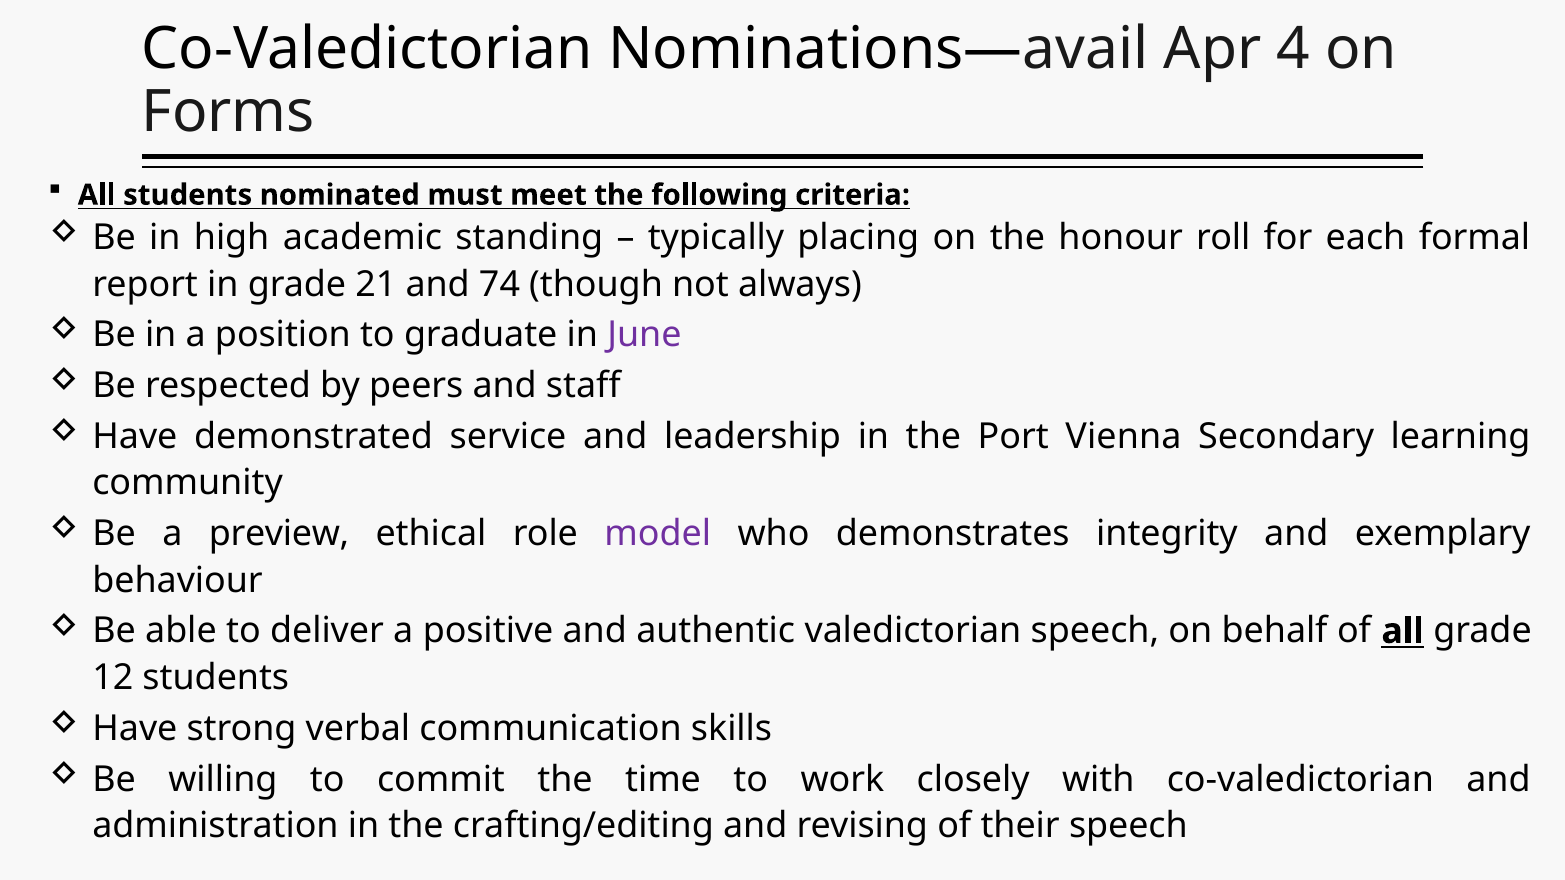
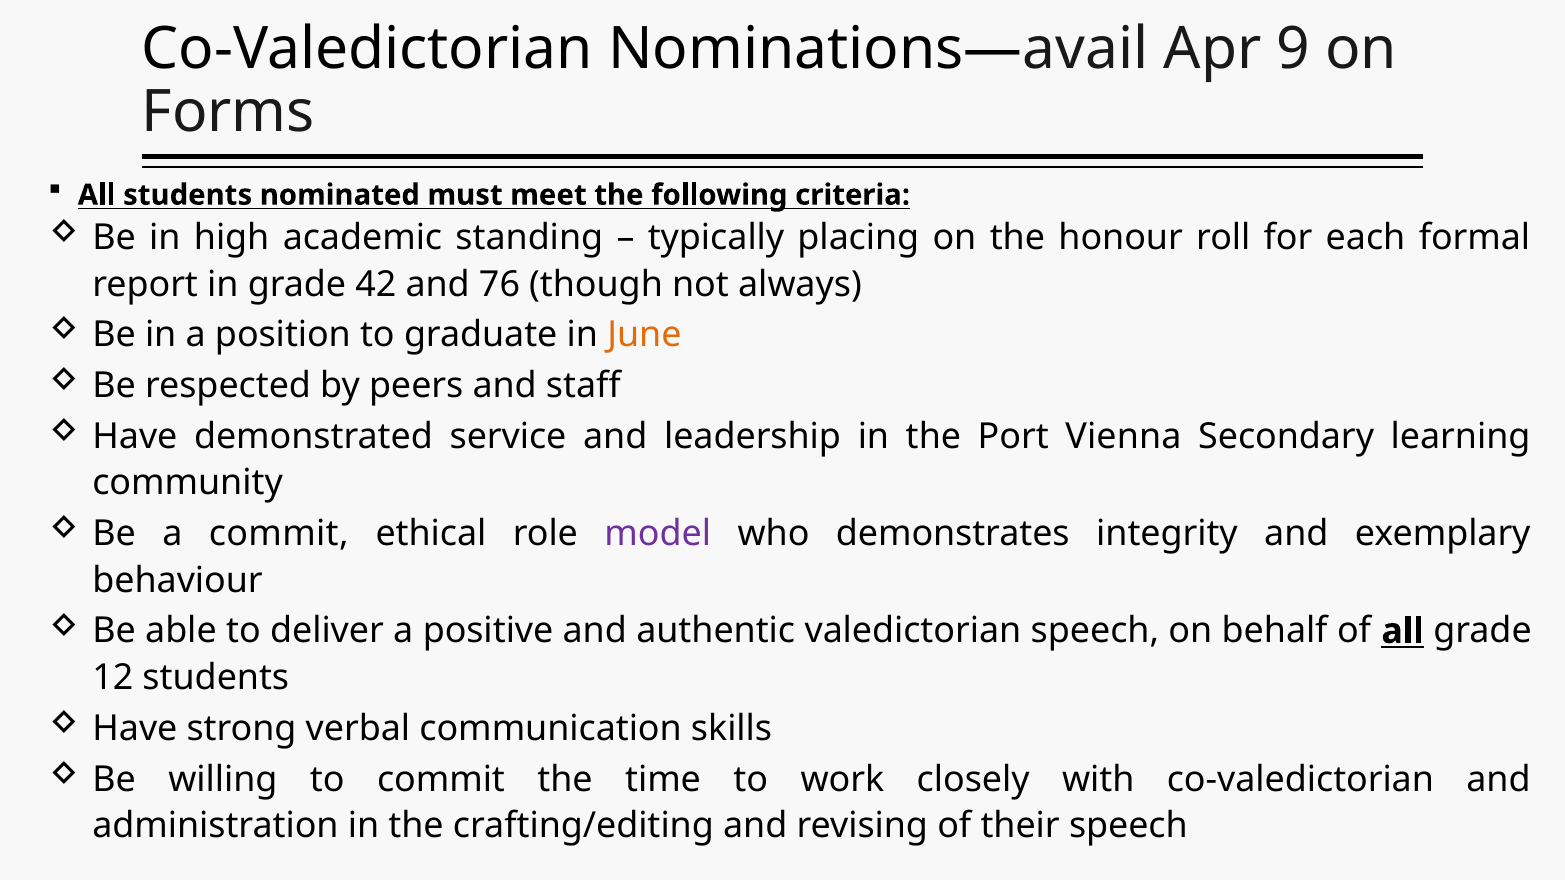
4: 4 -> 9
21: 21 -> 42
74: 74 -> 76
June colour: purple -> orange
a preview: preview -> commit
